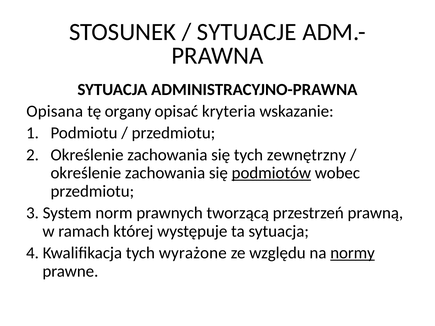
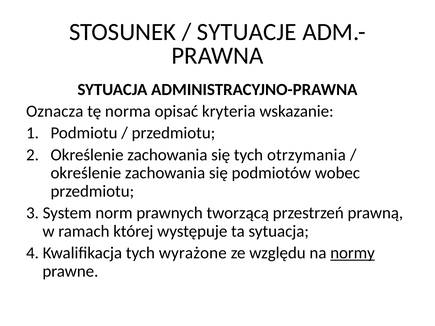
Opisana: Opisana -> Oznacza
organy: organy -> norma
zewnętrzny: zewnętrzny -> otrzymania
podmiotów underline: present -> none
